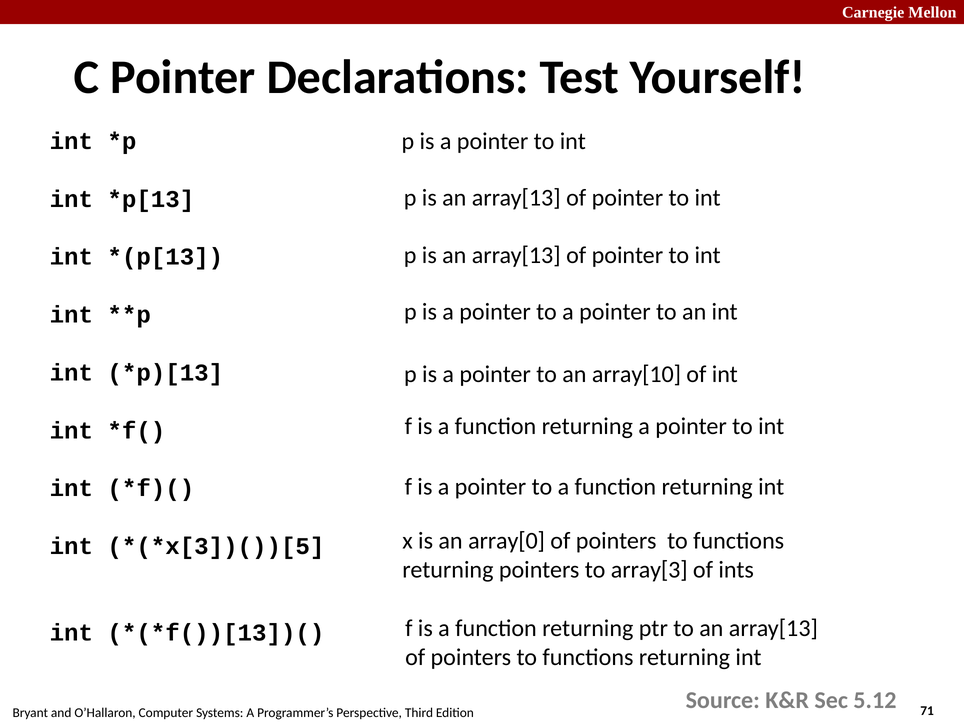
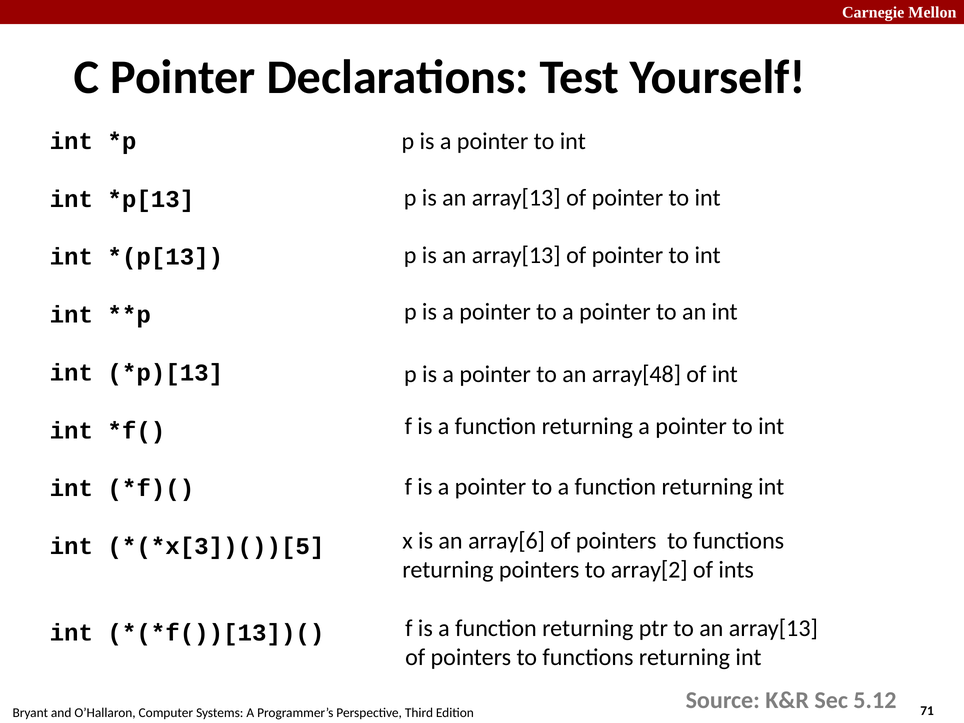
array[10: array[10 -> array[48
array[0: array[0 -> array[6
array[3: array[3 -> array[2
